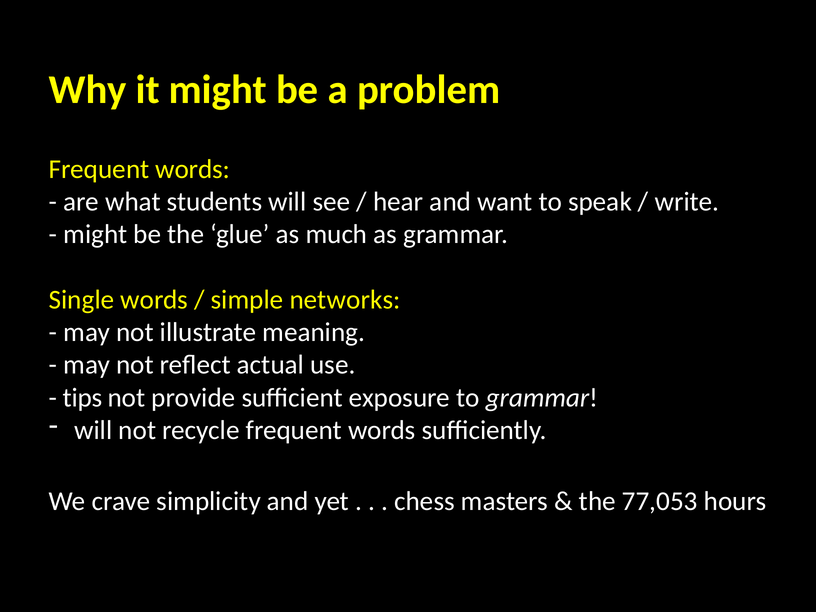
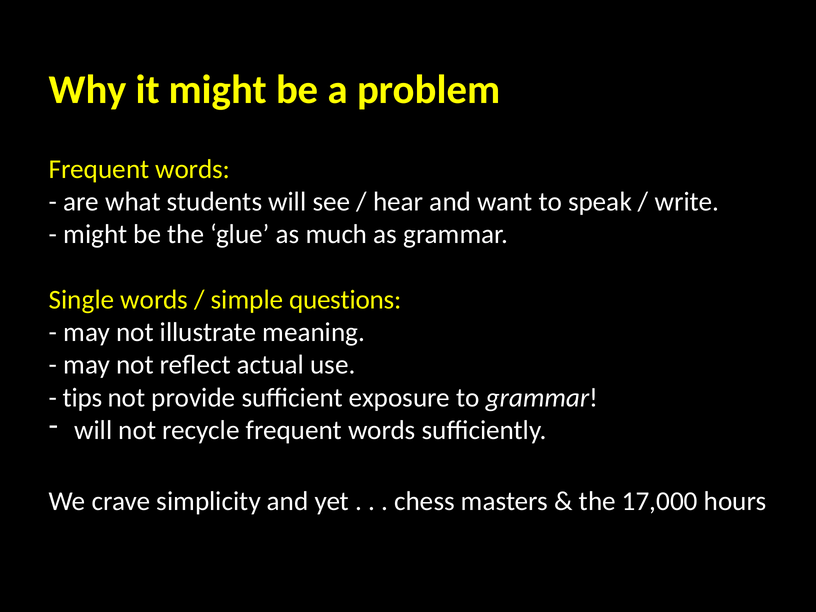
networks: networks -> questions
77,053: 77,053 -> 17,000
